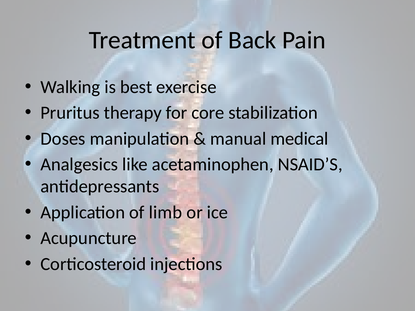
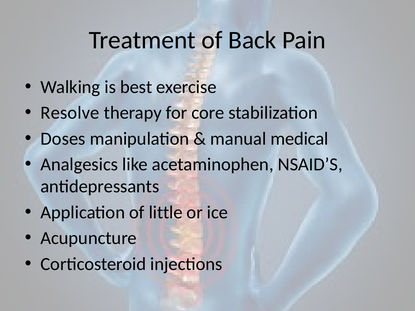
Pruritus: Pruritus -> Resolve
limb: limb -> little
